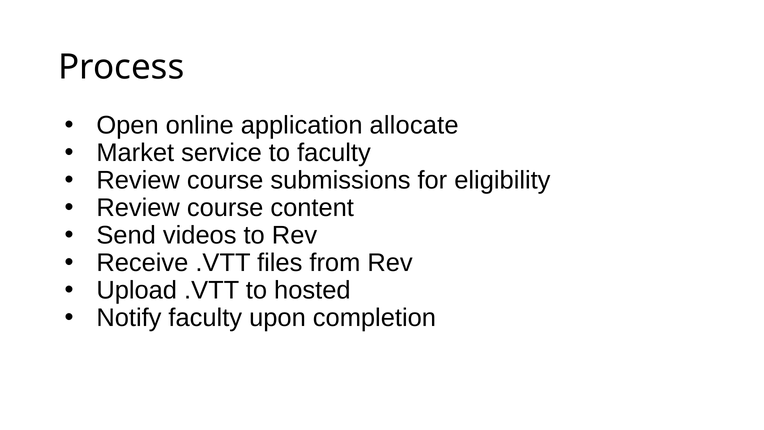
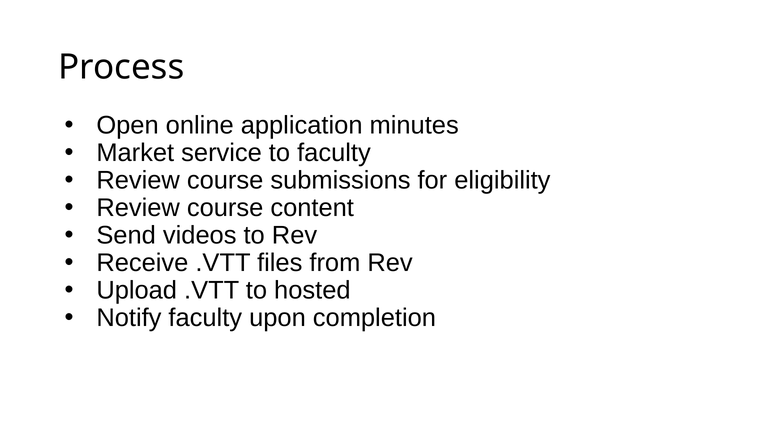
allocate: allocate -> minutes
